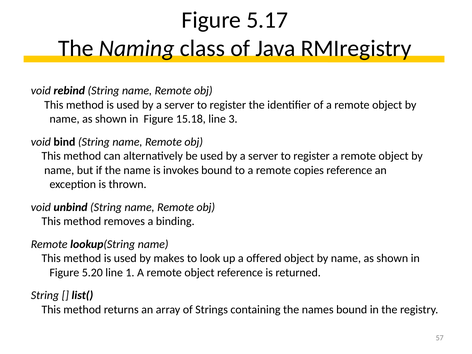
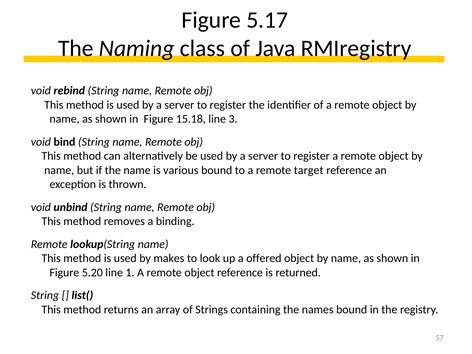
invokes: invokes -> various
copies: copies -> target
